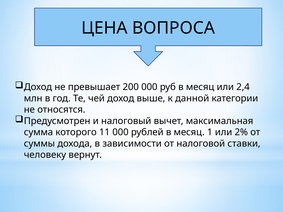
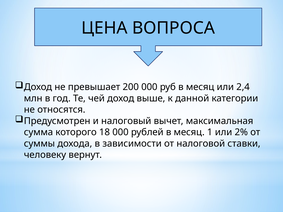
11: 11 -> 18
